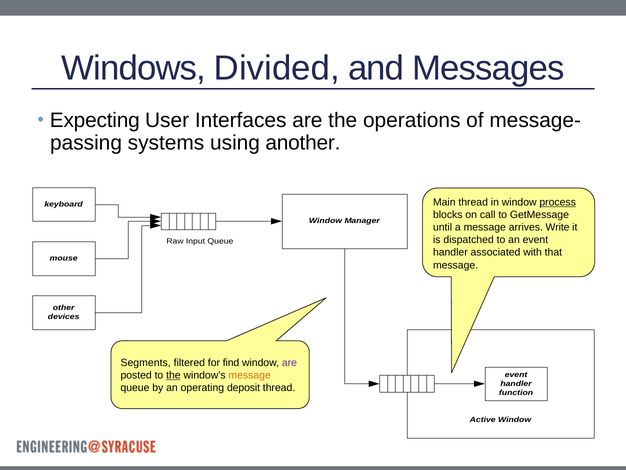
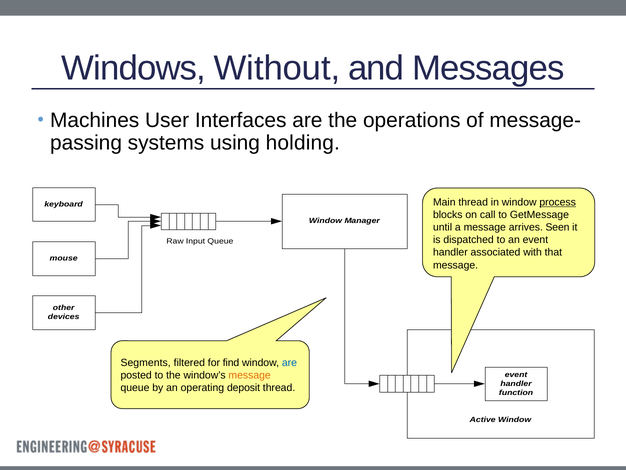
Divided: Divided -> Without
Expecting: Expecting -> Machines
another: another -> holding
Write: Write -> Seen
are at (289, 362) colour: purple -> blue
the at (173, 375) underline: present -> none
